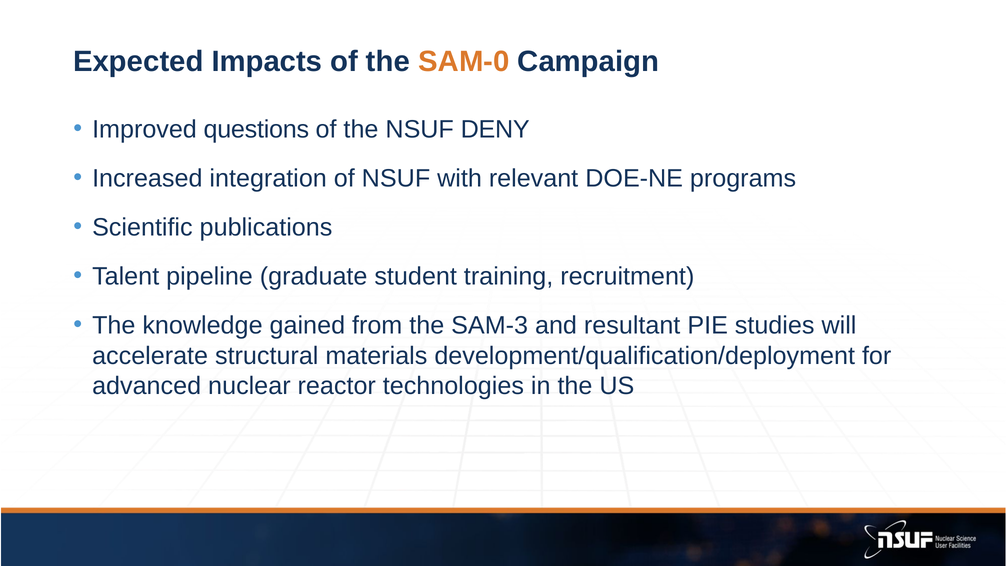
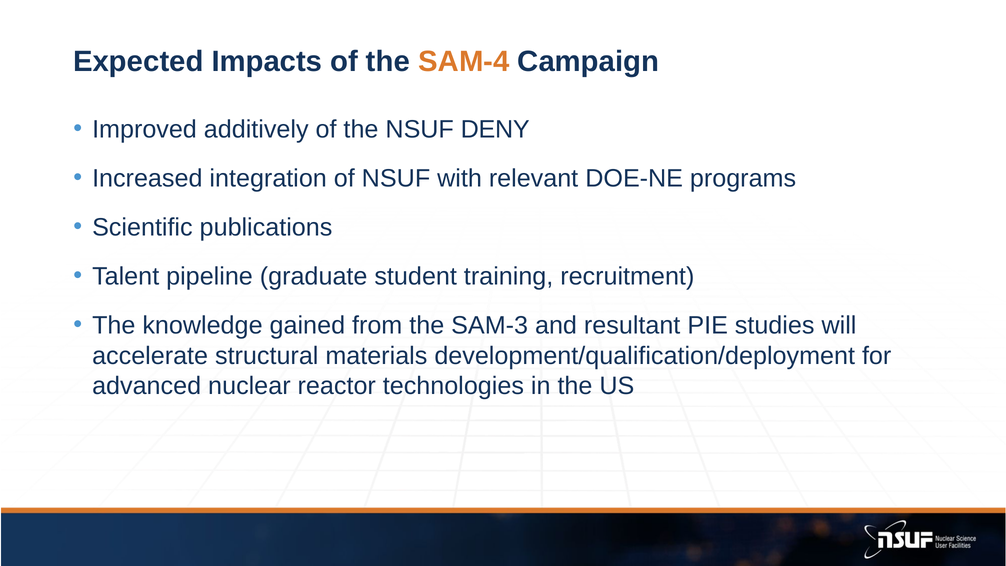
SAM-0: SAM-0 -> SAM-4
questions: questions -> additively
